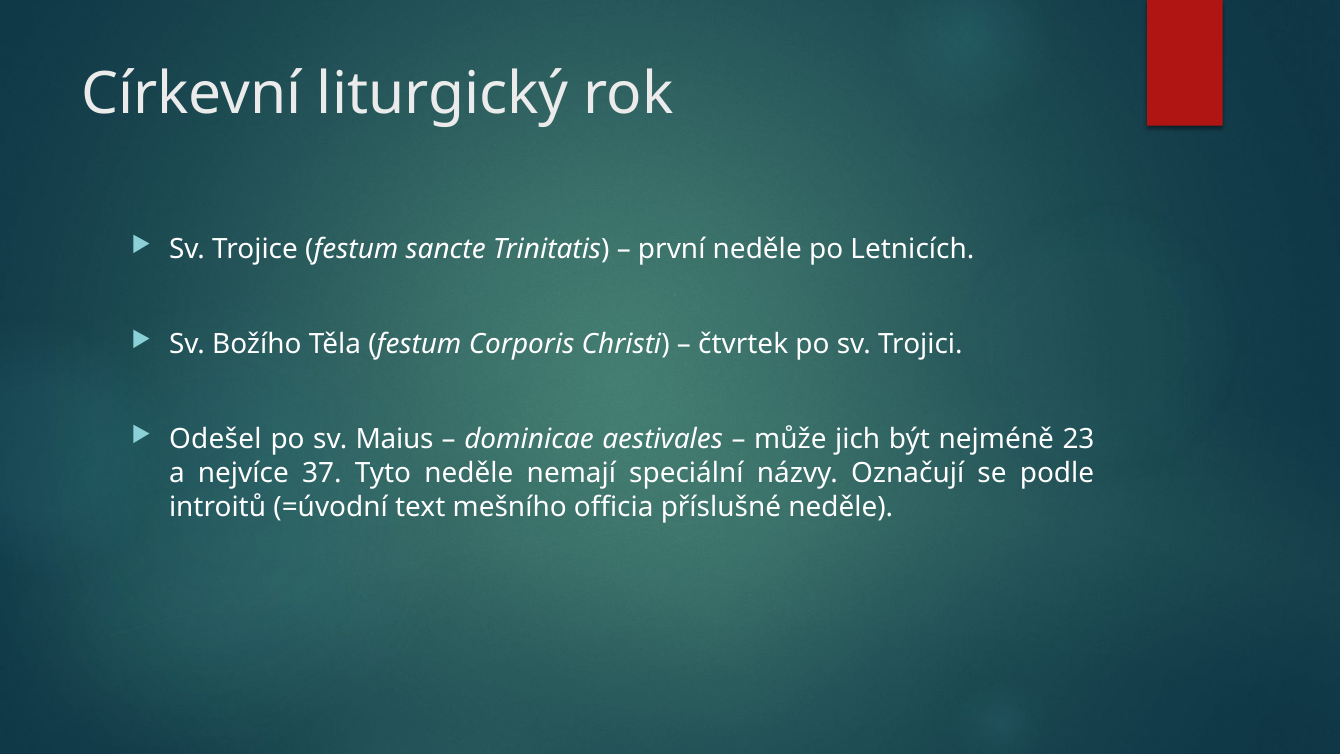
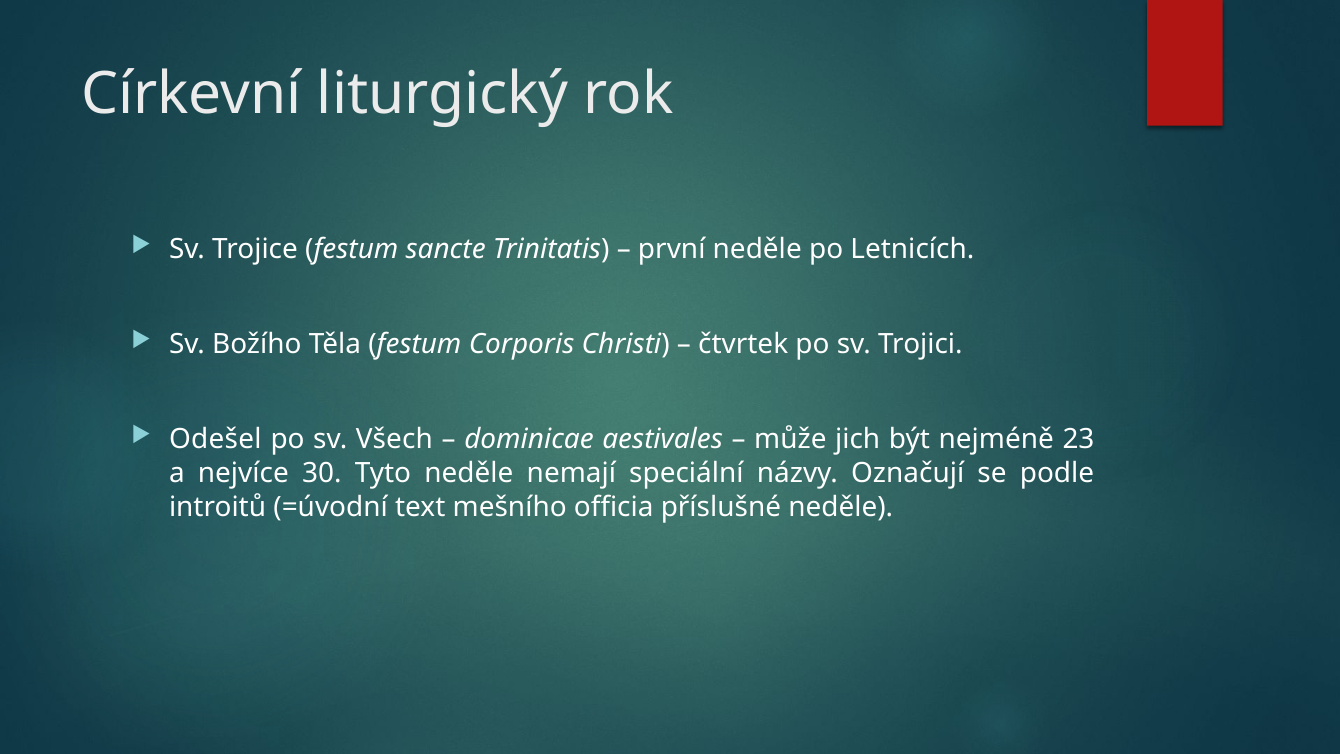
Maius: Maius -> Všech
37: 37 -> 30
